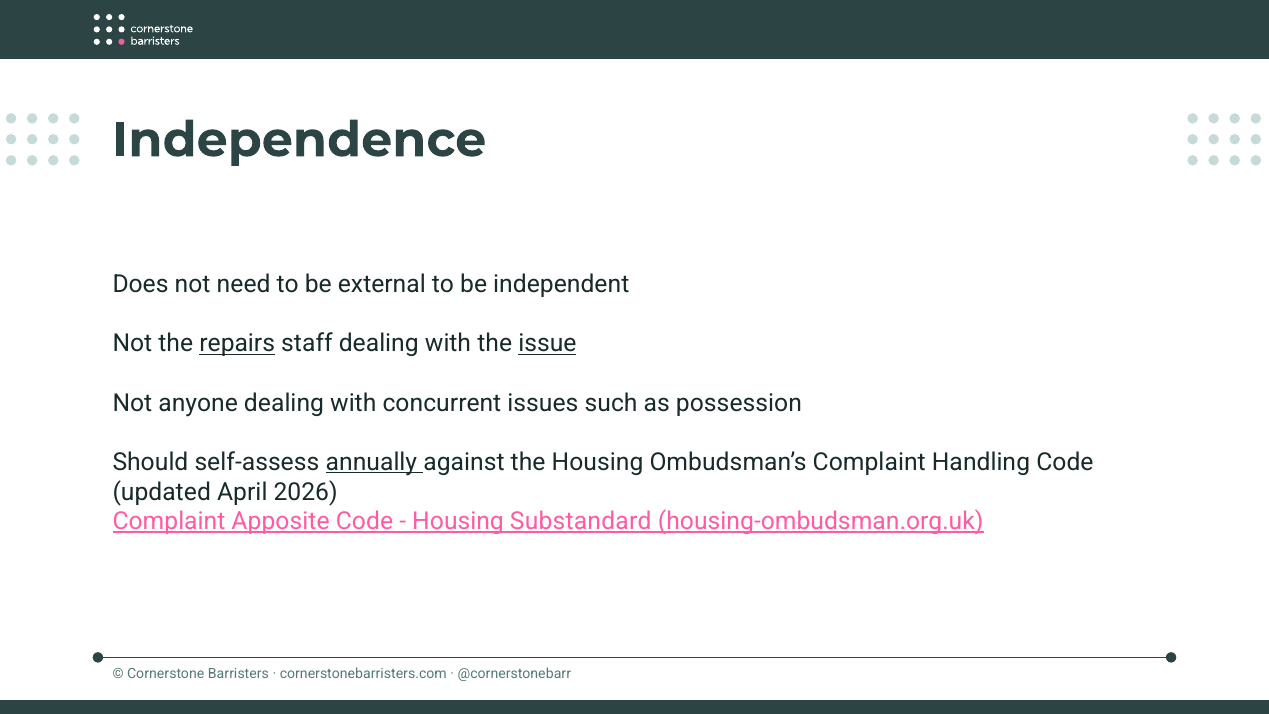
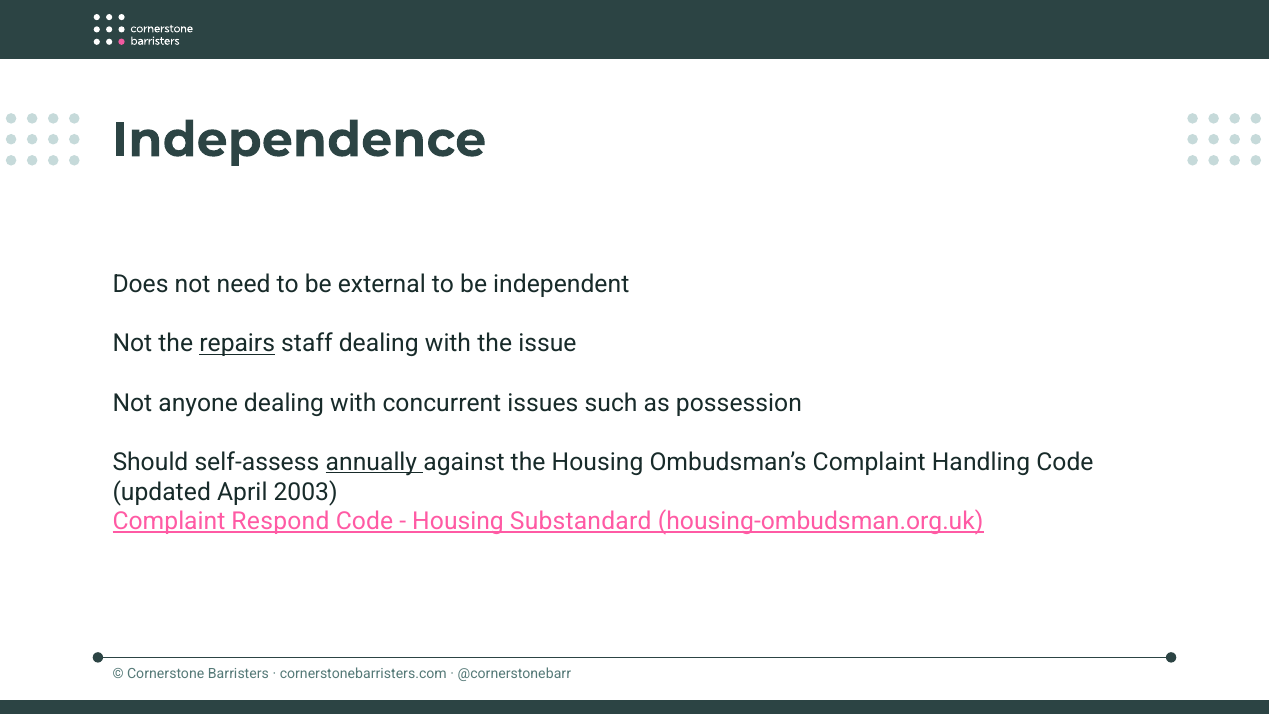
issue underline: present -> none
2026: 2026 -> 2003
Apposite: Apposite -> Respond
